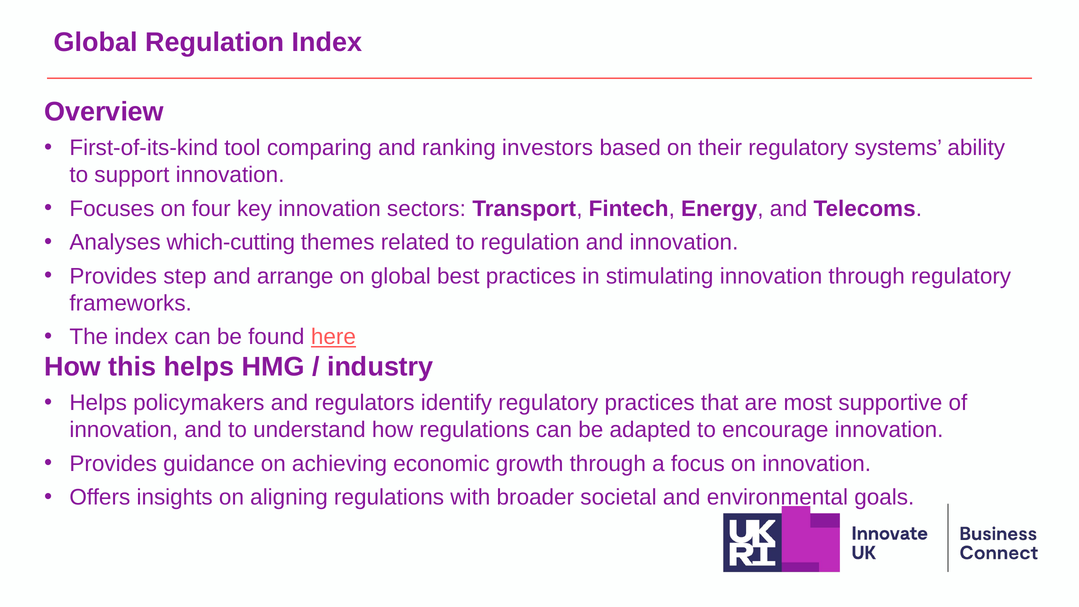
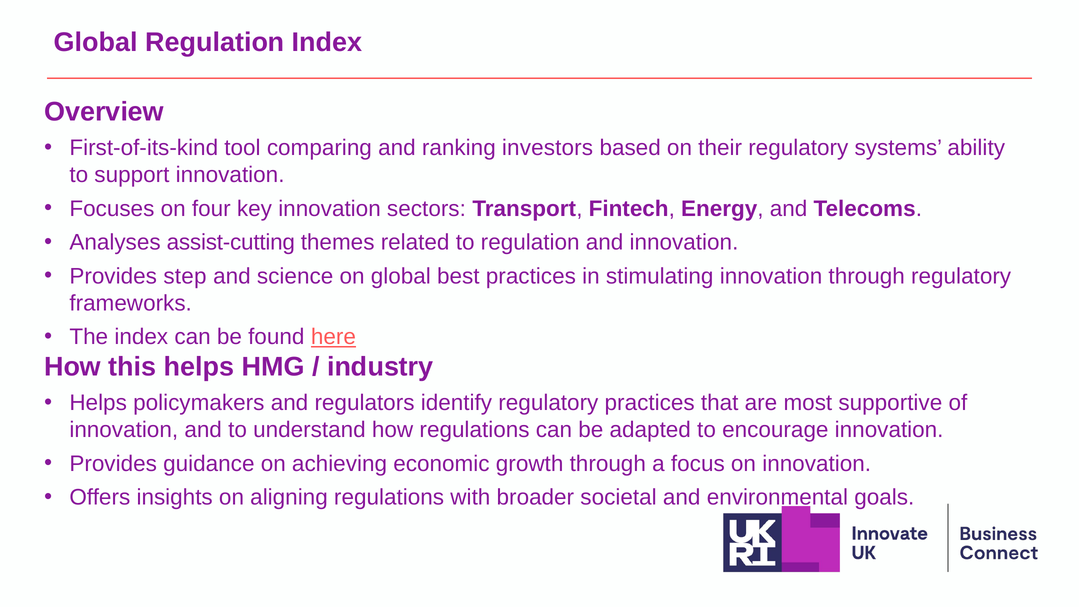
which-cutting: which-cutting -> assist-cutting
arrange: arrange -> science
